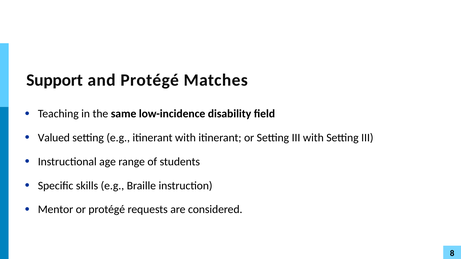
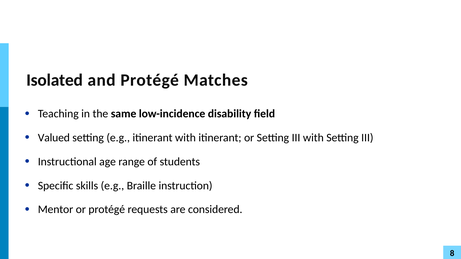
Support: Support -> Isolated
